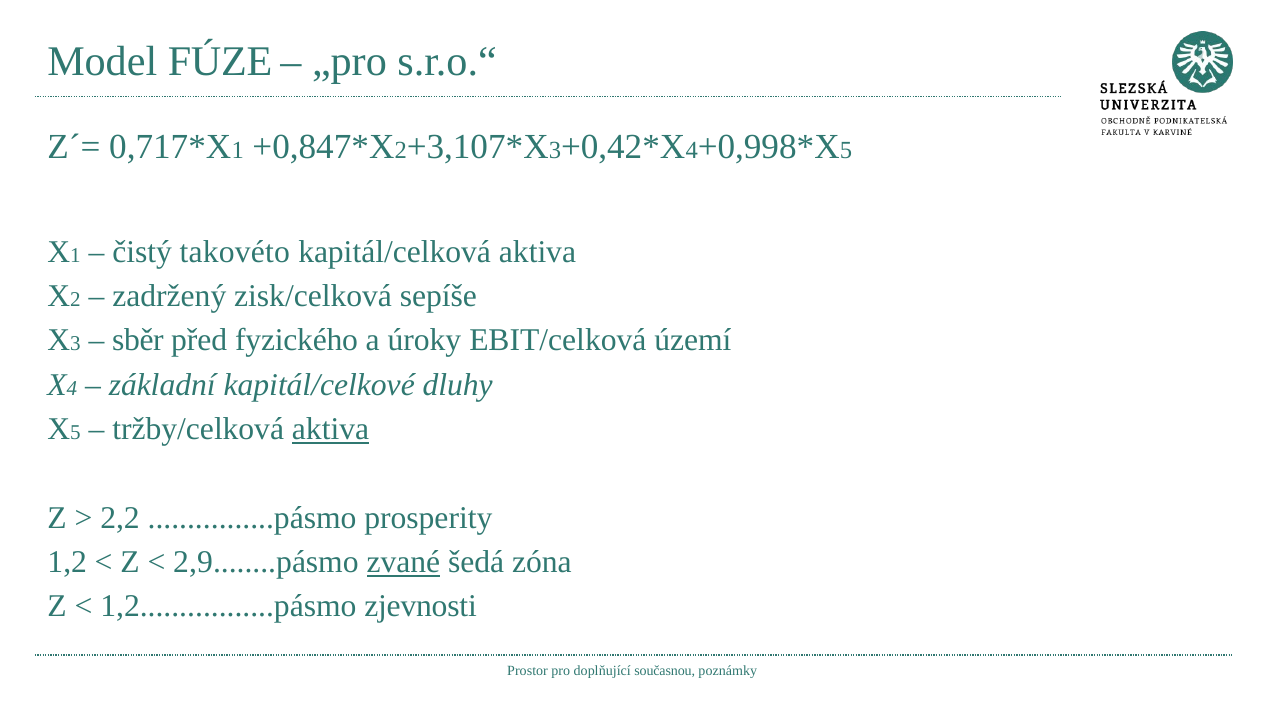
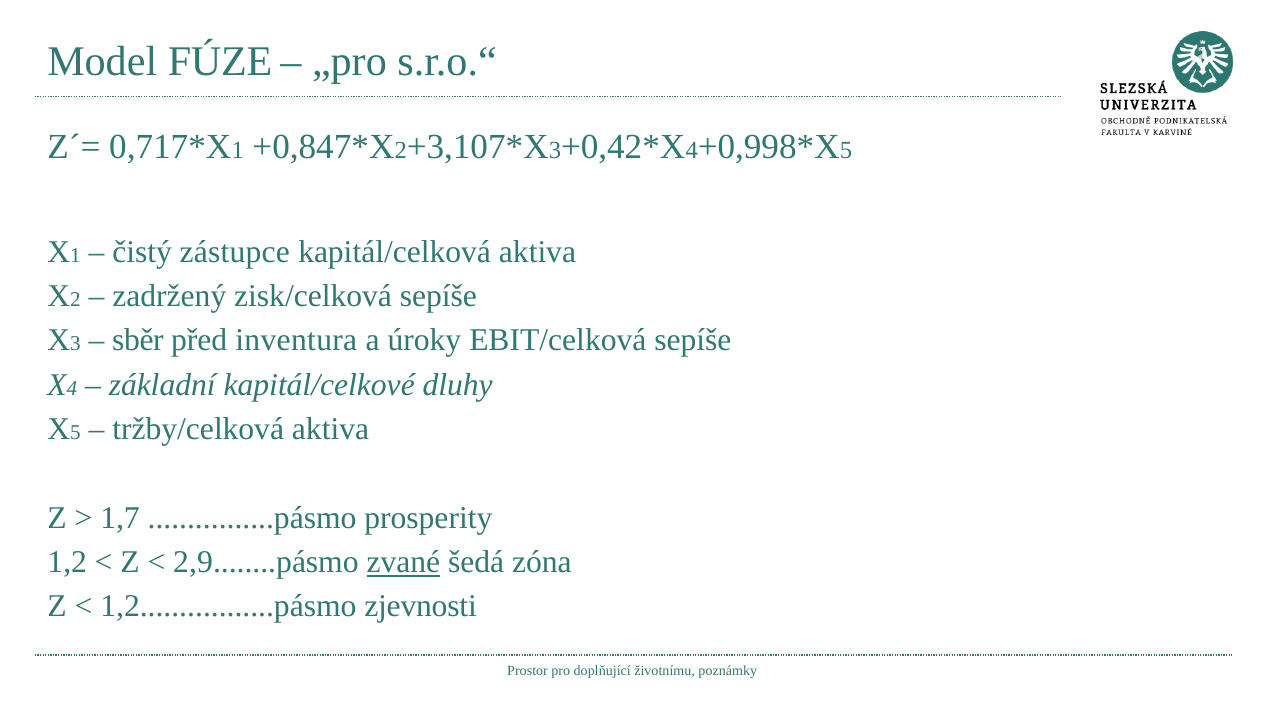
takovéto: takovéto -> zástupce
fyzického: fyzického -> inventura
EBIT/celková území: území -> sepíše
aktiva at (331, 429) underline: present -> none
2,2: 2,2 -> 1,7
současnou: současnou -> životnímu
